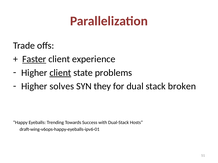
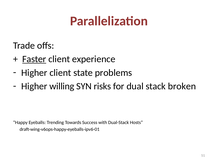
client at (60, 73) underline: present -> none
solves: solves -> willing
they: they -> risks
